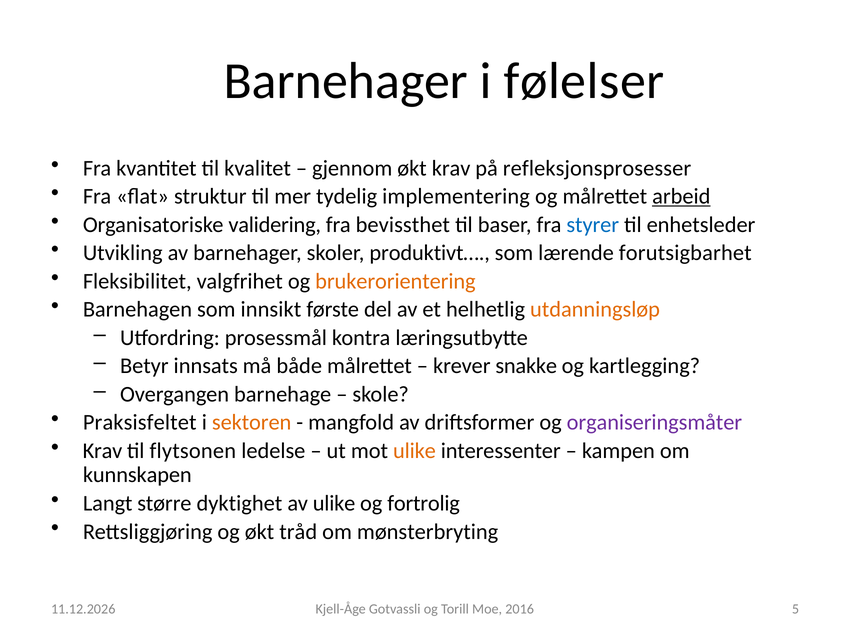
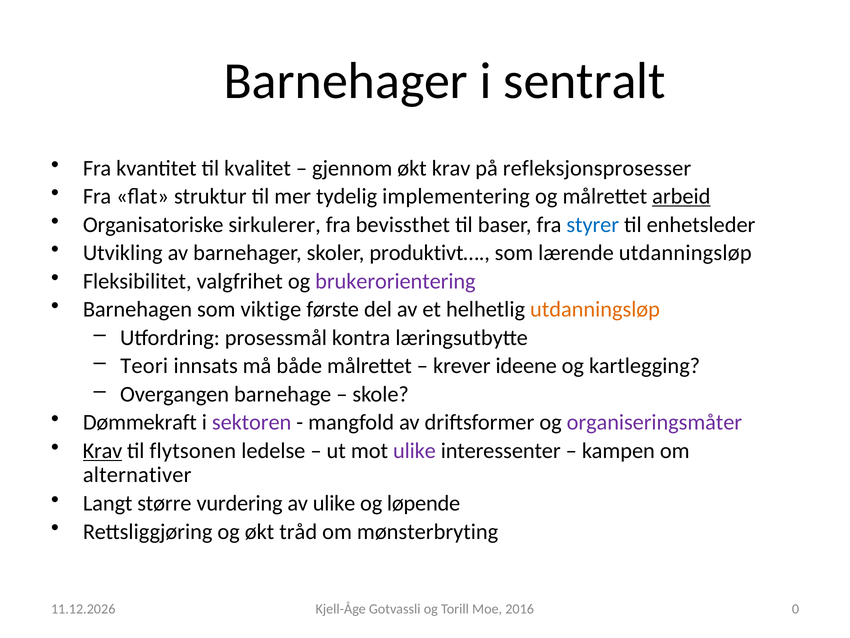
følelser: følelser -> sentralt
validering: validering -> sirkulerer
lærende forutsigbarhet: forutsigbarhet -> utdanningsløp
brukerorientering colour: orange -> purple
innsikt: innsikt -> viktige
Betyr: Betyr -> Teori
snakke: snakke -> ideene
Praksisfeltet: Praksisfeltet -> Dømmekraft
sektoren colour: orange -> purple
Krav at (103, 450) underline: none -> present
ulike at (414, 450) colour: orange -> purple
kunnskapen: kunnskapen -> alternativer
dyktighet: dyktighet -> vurdering
fortrolig: fortrolig -> løpende
5: 5 -> 0
